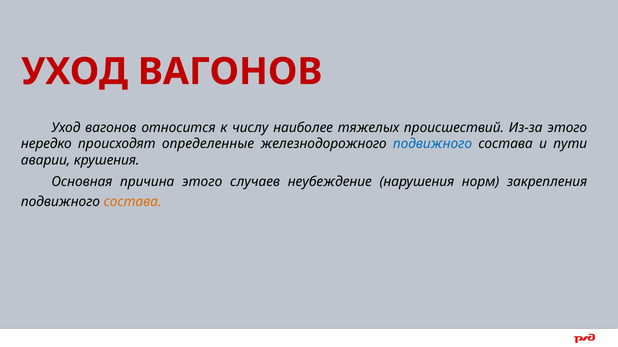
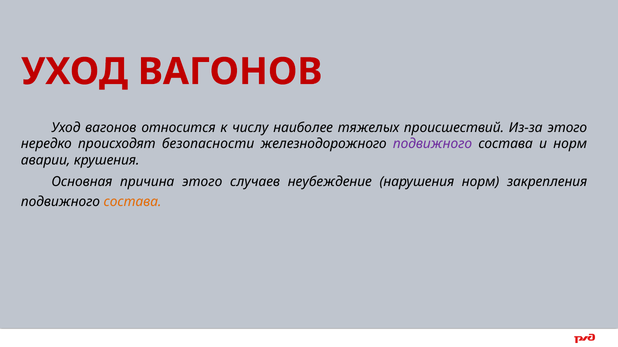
определенные: определенные -> безопасности
подвижного at (433, 144) colour: blue -> purple
и пути: пути -> норм
